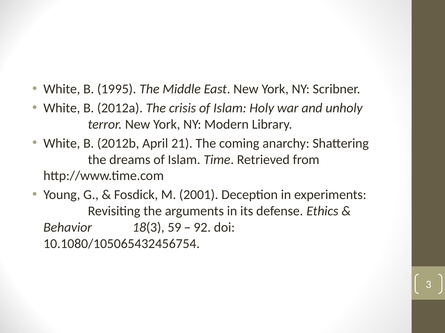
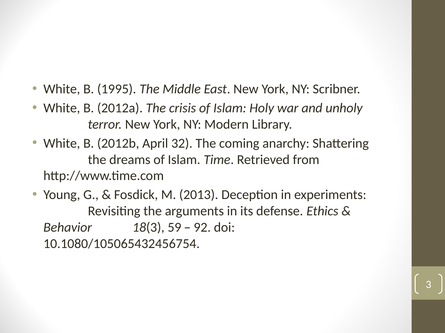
21: 21 -> 32
2001: 2001 -> 2013
